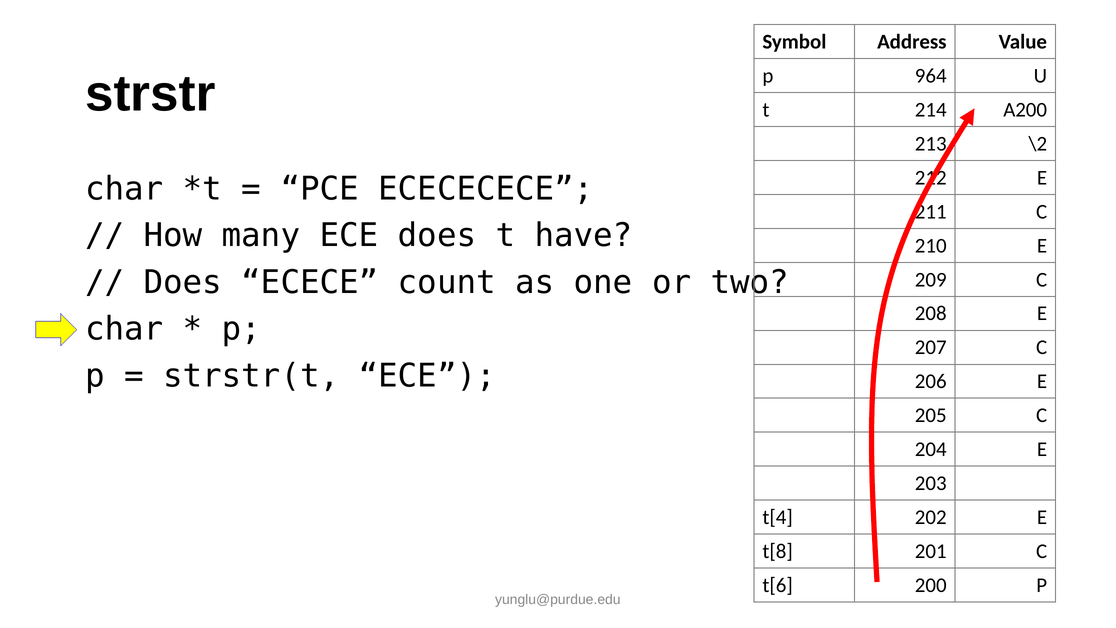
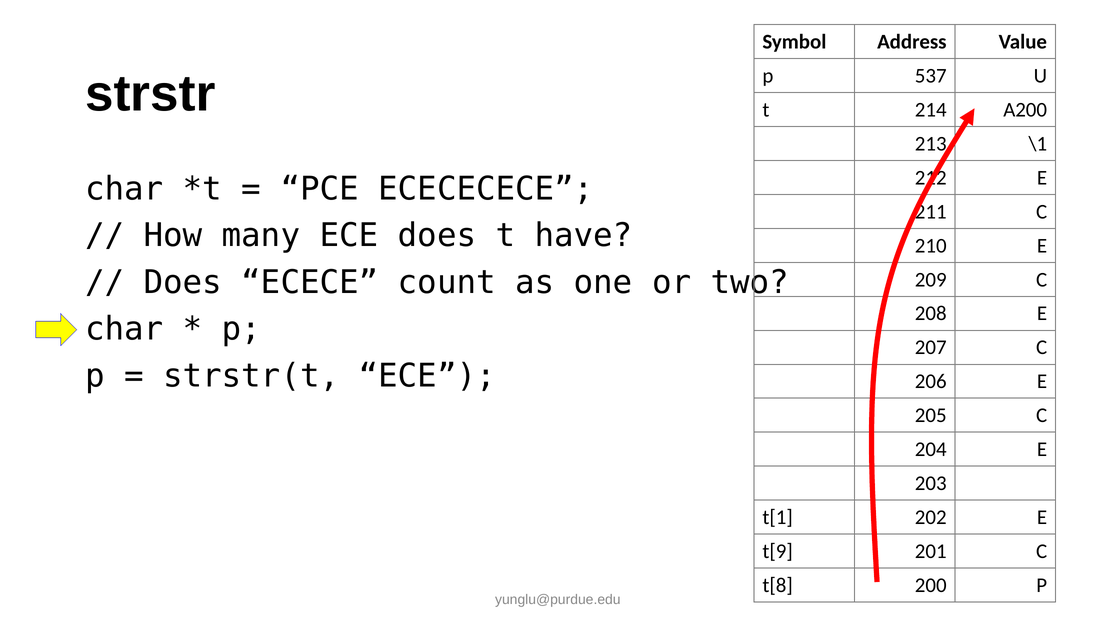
964: 964 -> 537
\2: \2 -> \1
t[4: t[4 -> t[1
t[8: t[8 -> t[9
t[6: t[6 -> t[8
